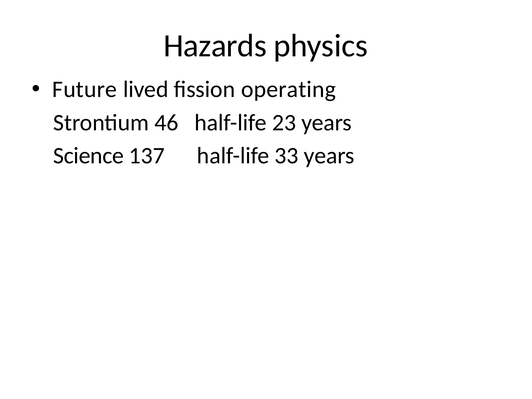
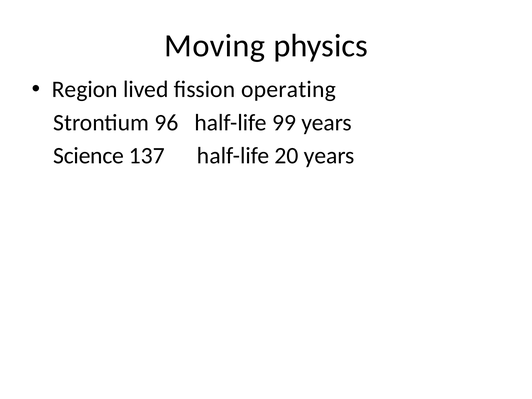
Hazards: Hazards -> Moving
Future: Future -> Region
46: 46 -> 96
23: 23 -> 99
33: 33 -> 20
